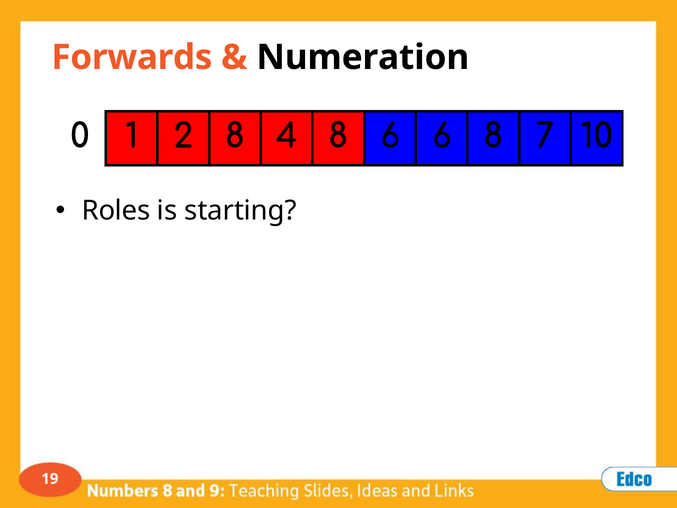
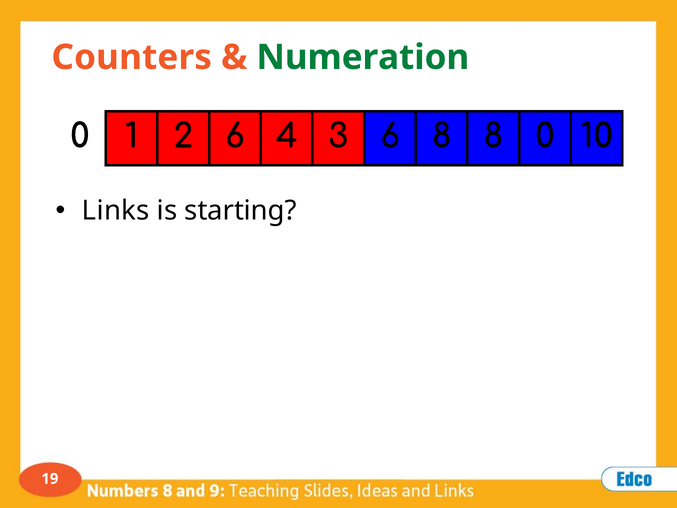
Forwards: Forwards -> Counters
Numeration colour: black -> green
2 8: 8 -> 6
4 8: 8 -> 3
6 6: 6 -> 8
8 7: 7 -> 0
Roles: Roles -> Links
